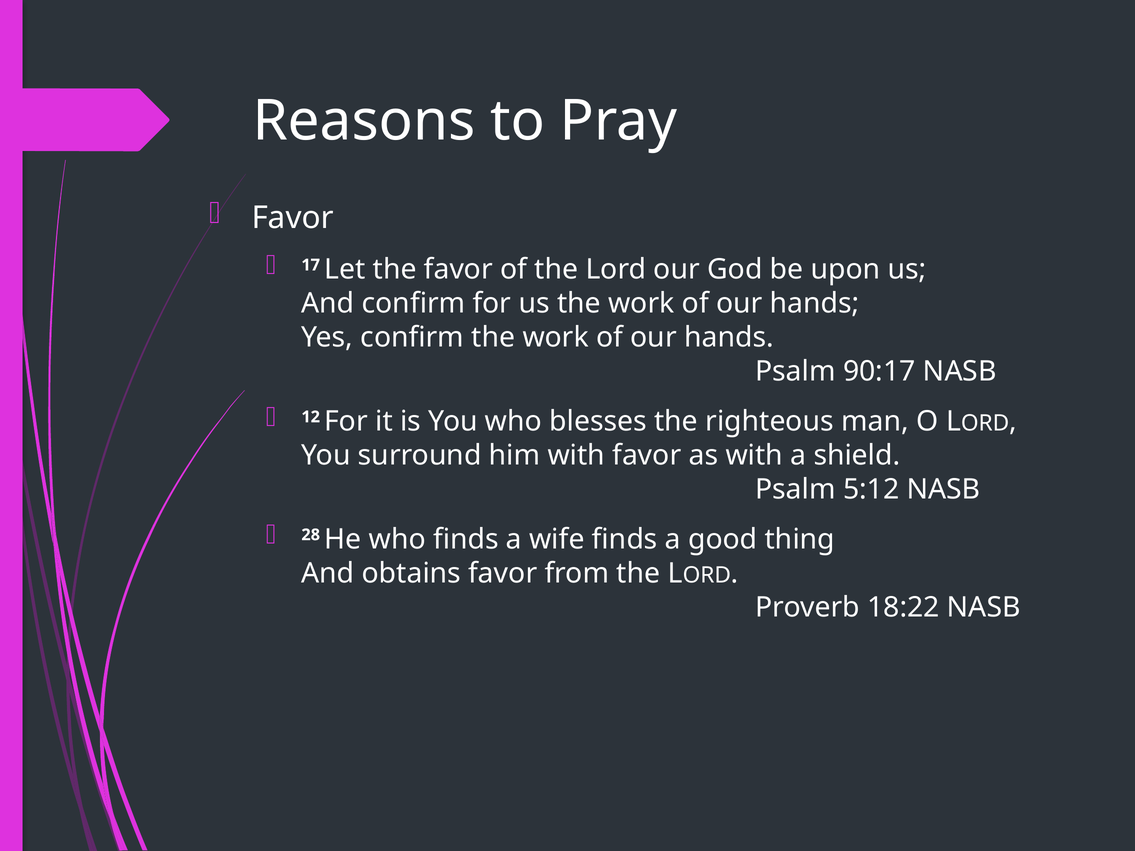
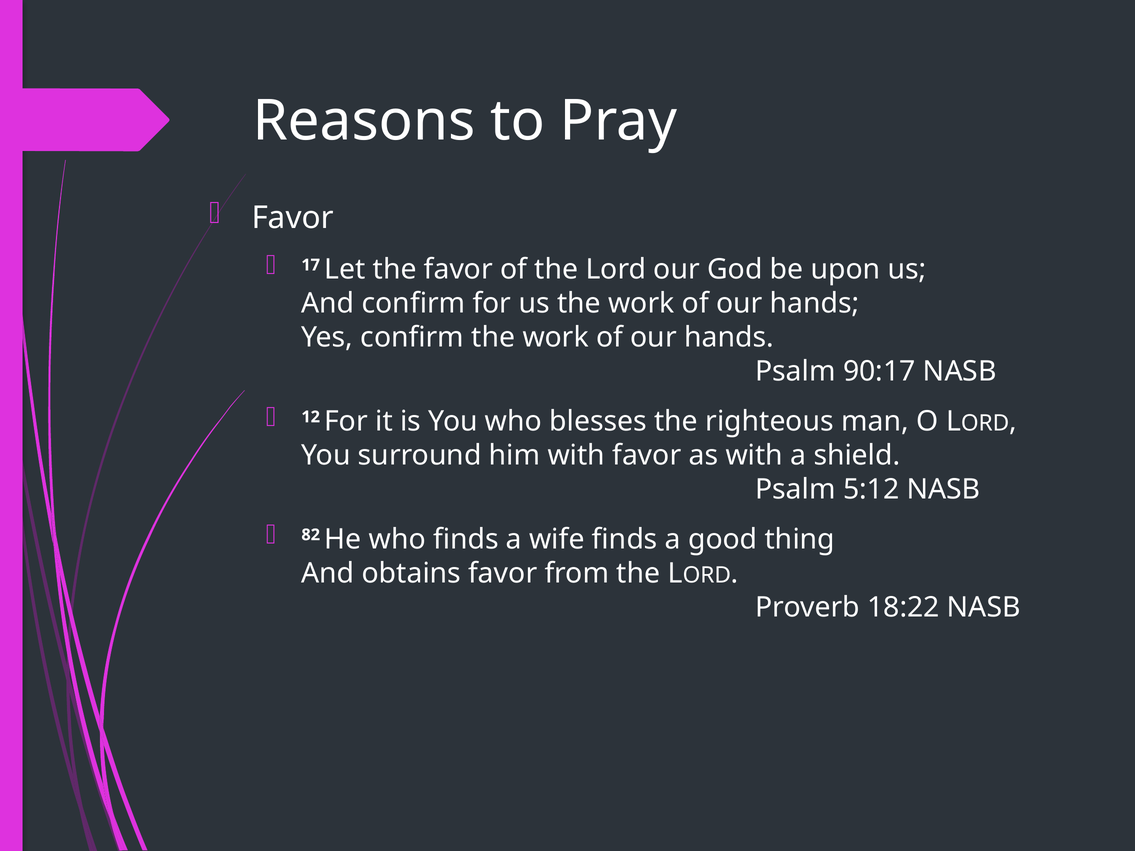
28: 28 -> 82
